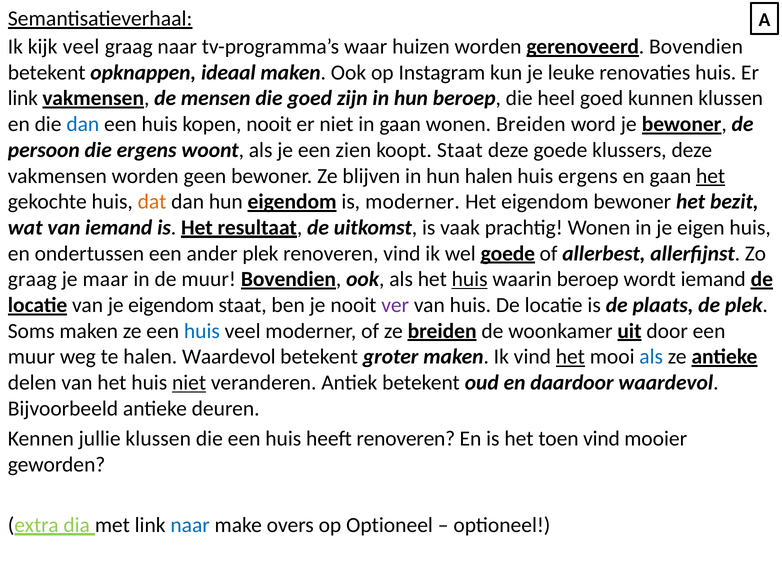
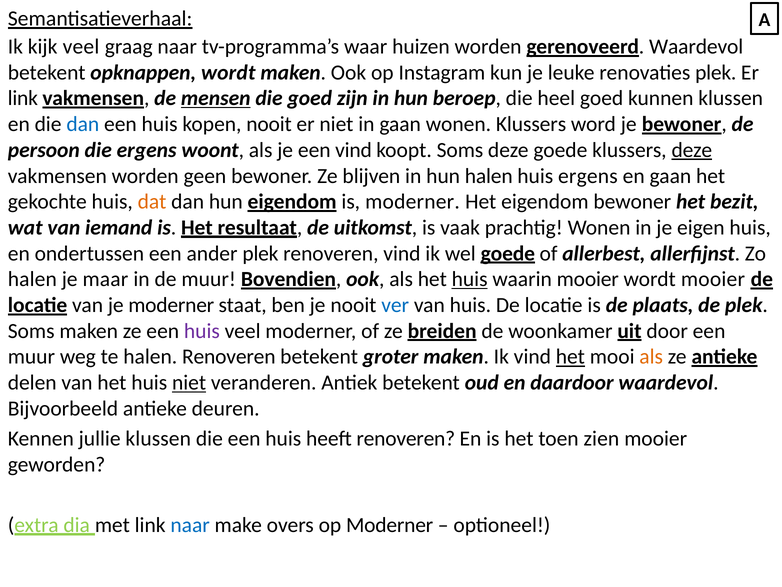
gerenoveerd Bovendien: Bovendien -> Waardevol
opknappen ideaal: ideaal -> wordt
renovaties huis: huis -> plek
mensen underline: none -> present
wonen Breiden: Breiden -> Klussers
een zien: zien -> vind
koopt Staat: Staat -> Soms
deze at (692, 150) underline: none -> present
het at (711, 176) underline: present -> none
graag at (32, 279): graag -> halen
waarin beroep: beroep -> mooier
wordt iemand: iemand -> mooier
je eigendom: eigendom -> moderner
ver colour: purple -> blue
huis at (202, 331) colour: blue -> purple
halen Waardevol: Waardevol -> Renoveren
als at (651, 357) colour: blue -> orange
toen vind: vind -> zien
op Optioneel: Optioneel -> Moderner
